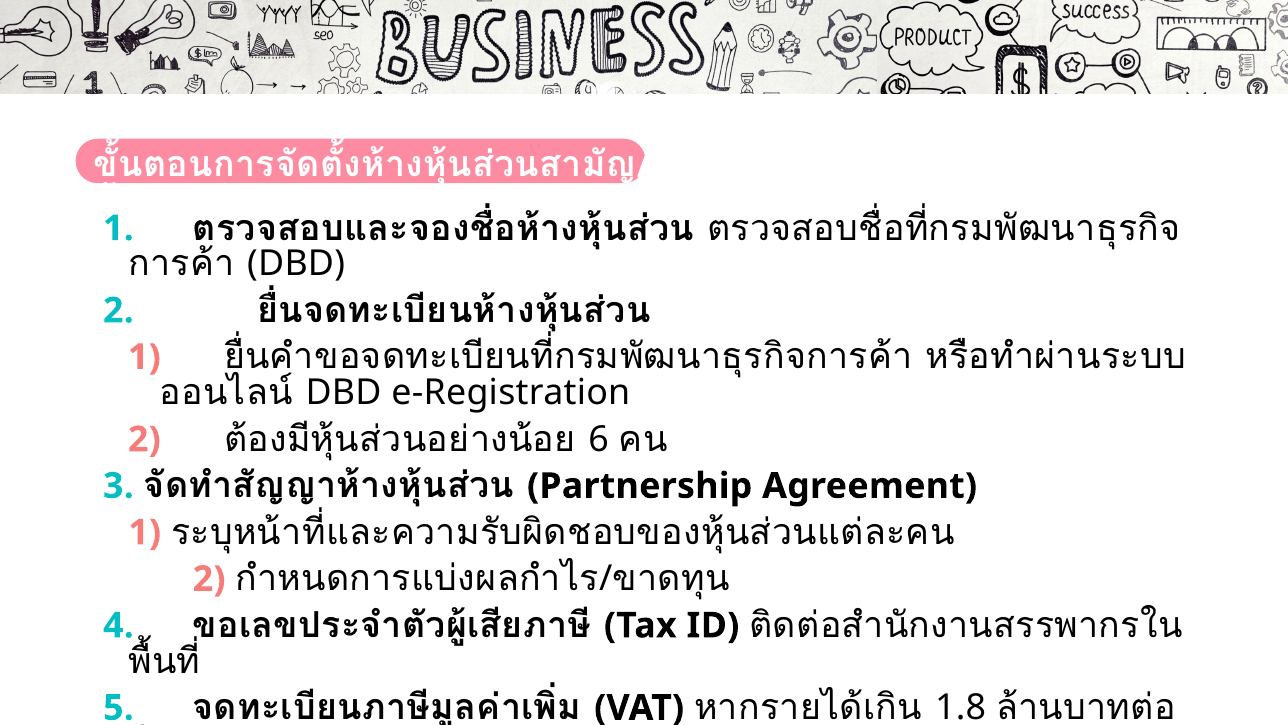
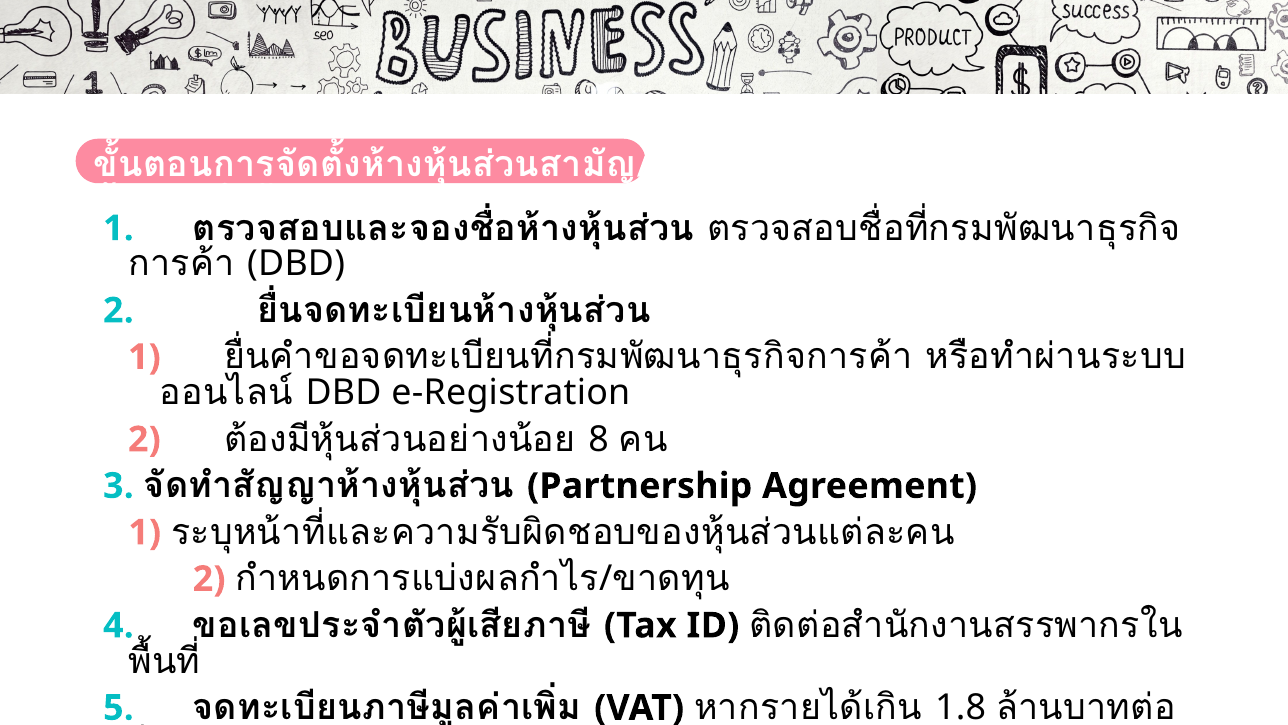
6: 6 -> 8
